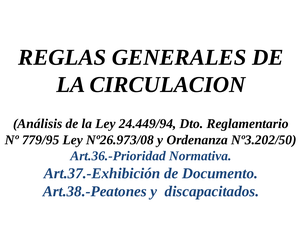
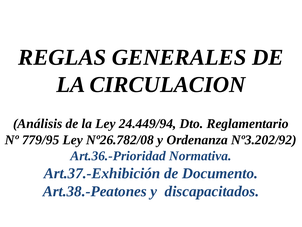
Nº26.973/08: Nº26.973/08 -> Nº26.782/08
Nº3.202/50: Nº3.202/50 -> Nº3.202/92
